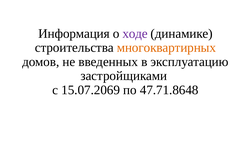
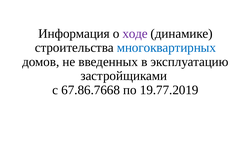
многоквартирных colour: orange -> blue
15.07.2069: 15.07.2069 -> 67.86.7668
47.71.8648: 47.71.8648 -> 19.77.2019
